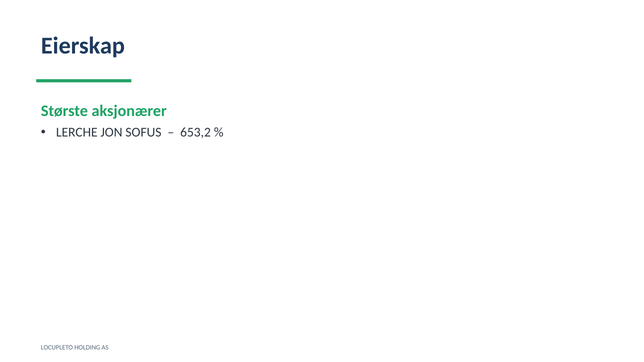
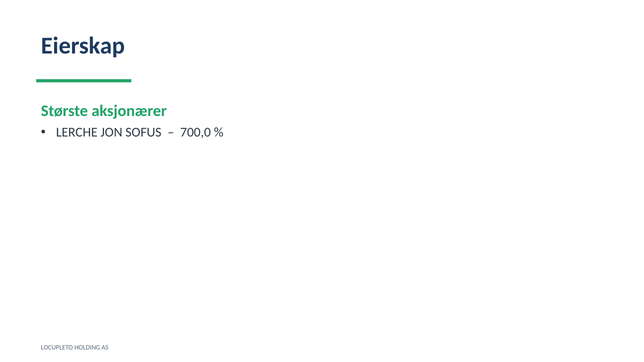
653,2: 653,2 -> 700,0
